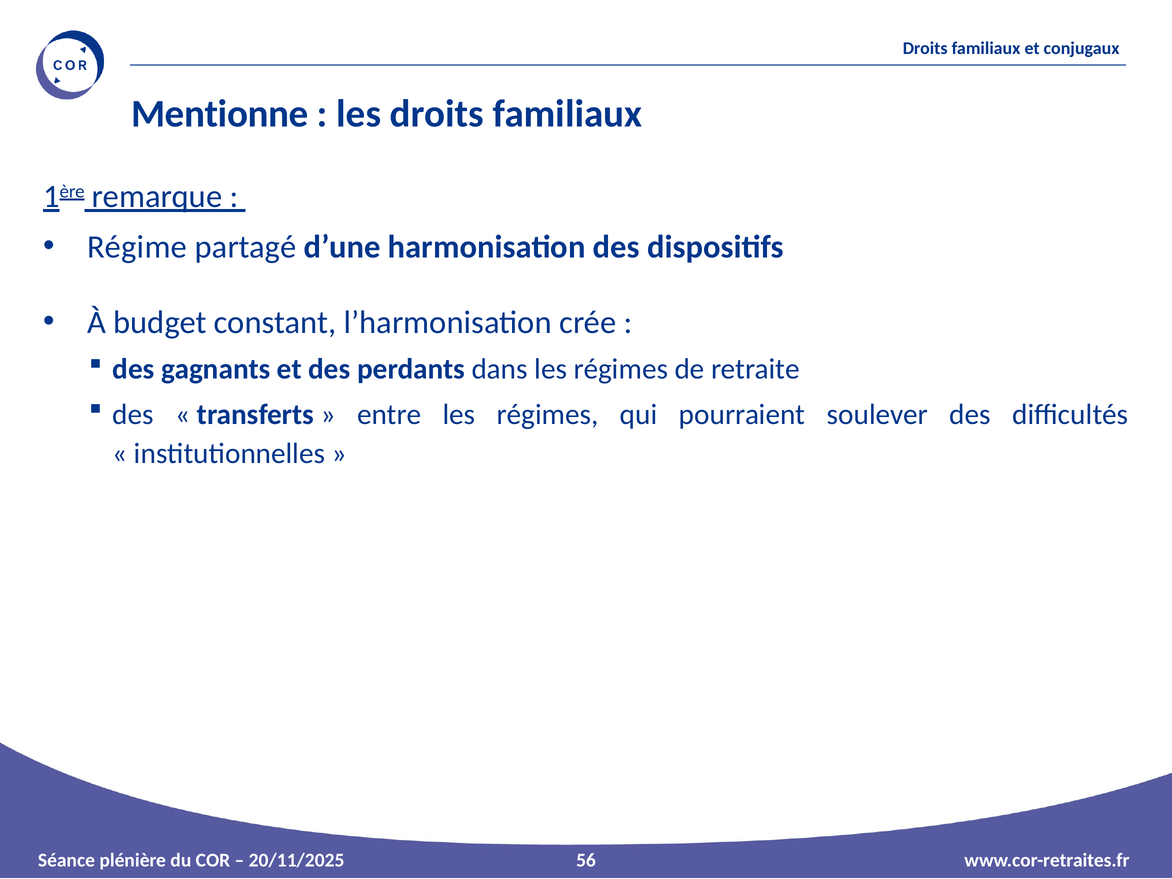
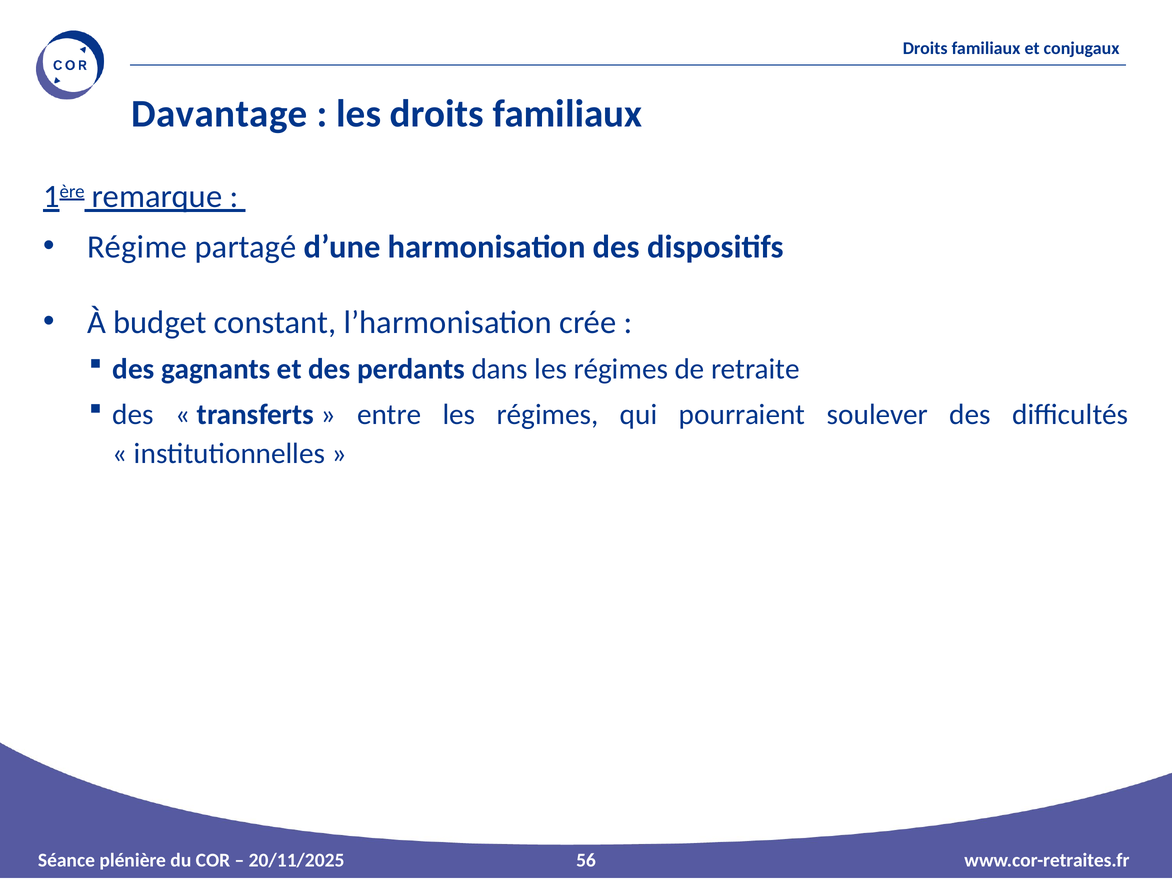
Mentionne: Mentionne -> Davantage
